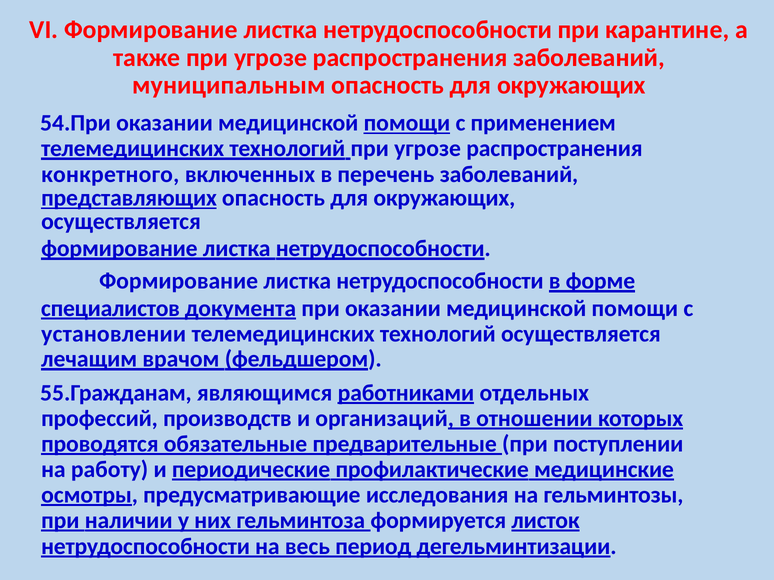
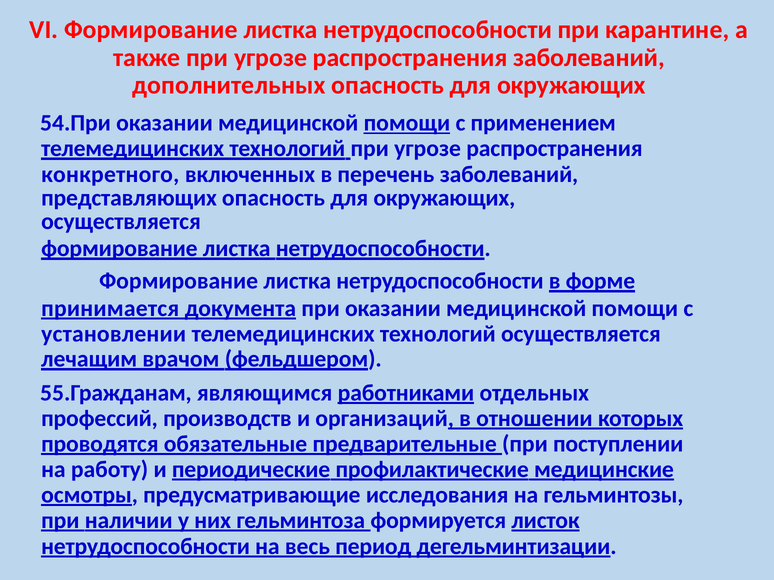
муниципальным: муниципальным -> дополнительных
представляющих underline: present -> none
специалистов: специалистов -> принимается
